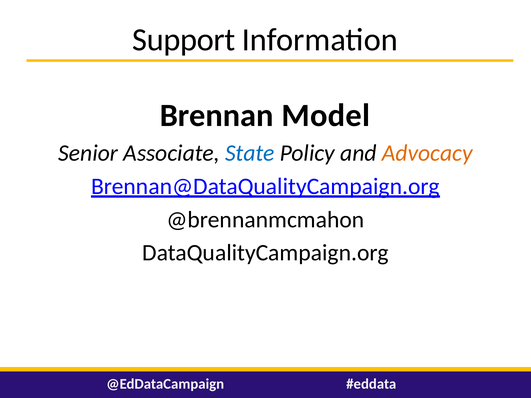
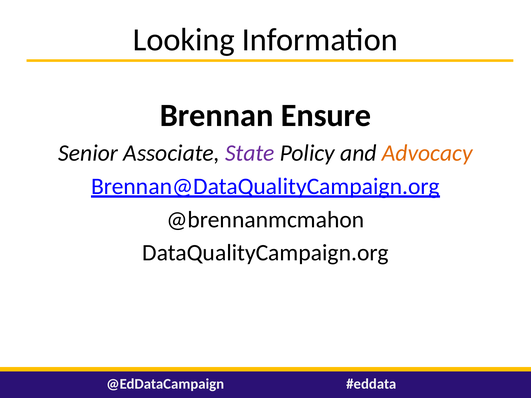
Support: Support -> Looking
Model: Model -> Ensure
State colour: blue -> purple
